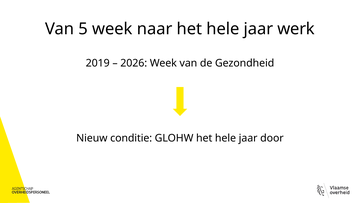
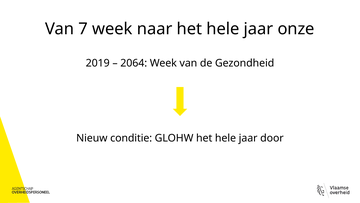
5: 5 -> 7
werk: werk -> onze
2026: 2026 -> 2064
